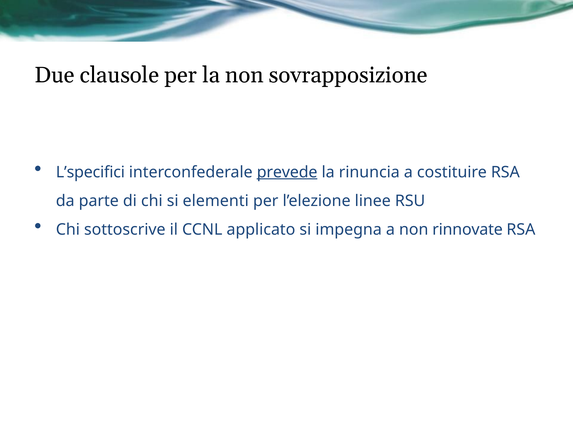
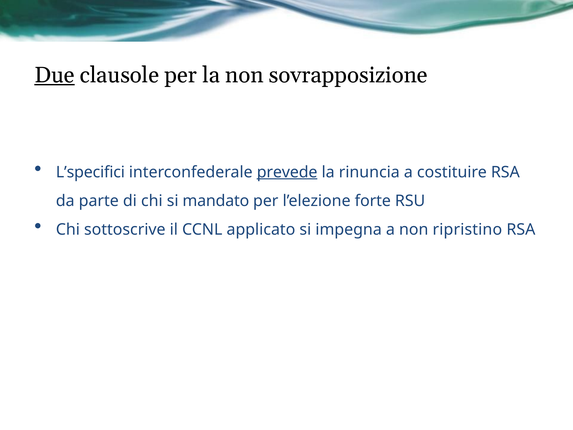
Due underline: none -> present
elementi: elementi -> mandato
linee: linee -> forte
rinnovate: rinnovate -> ripristino
